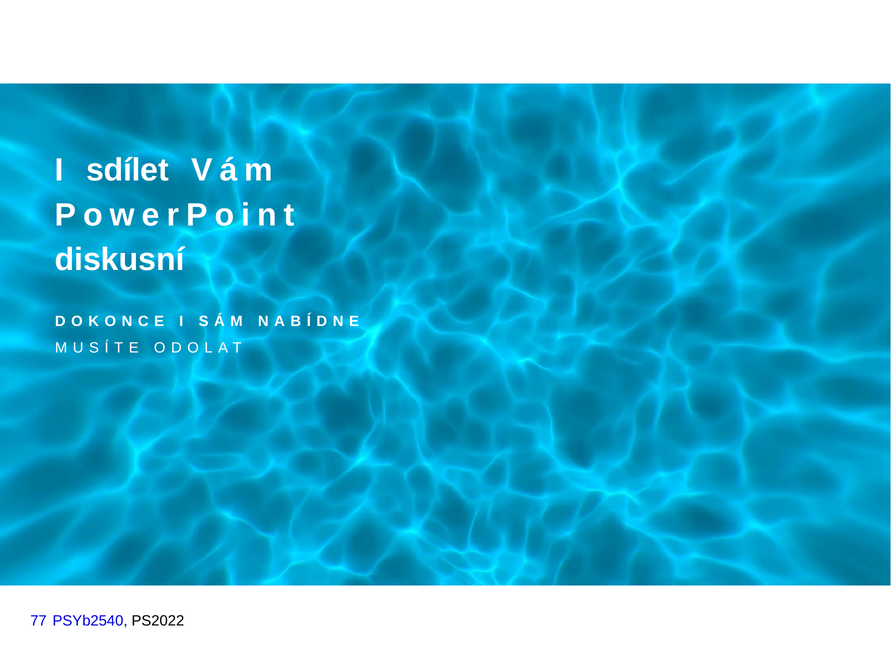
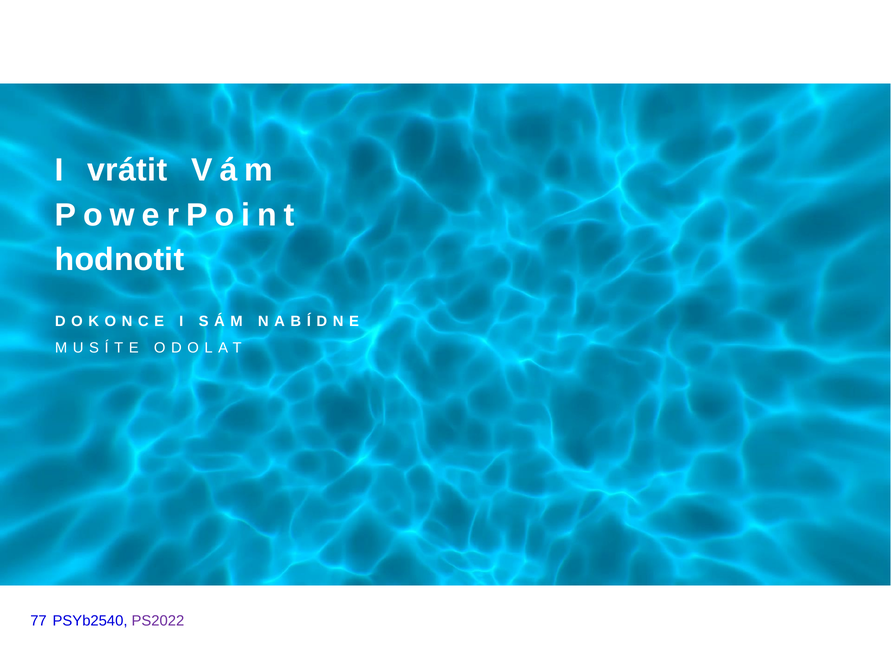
sdílet: sdílet -> vrátit
diskusní: diskusní -> hodnotit
PS2022 colour: black -> purple
